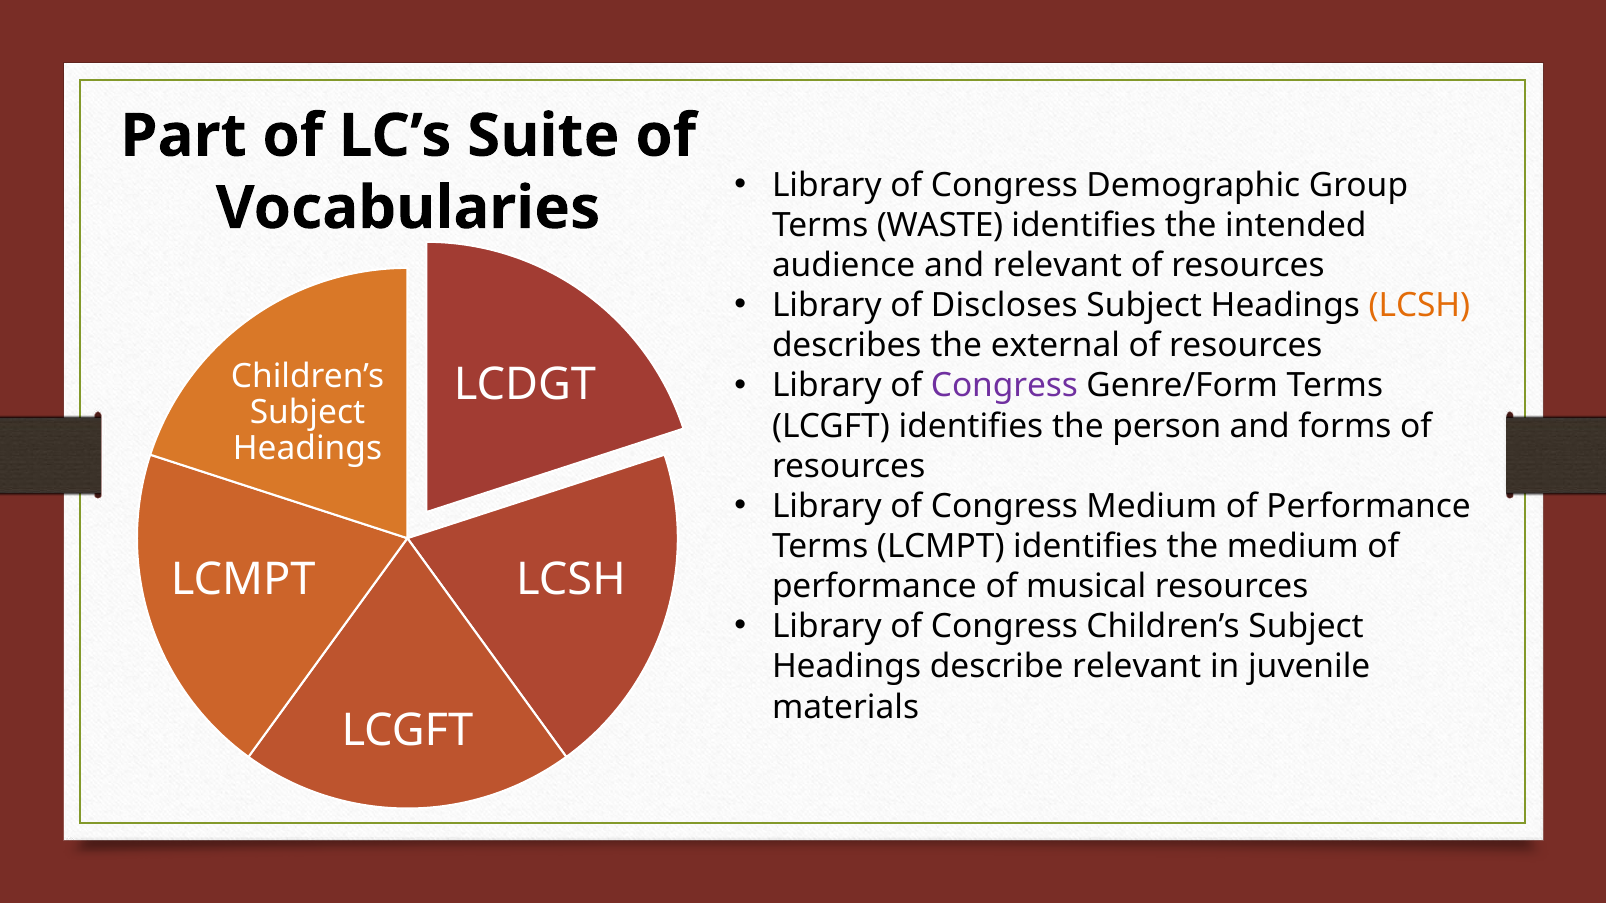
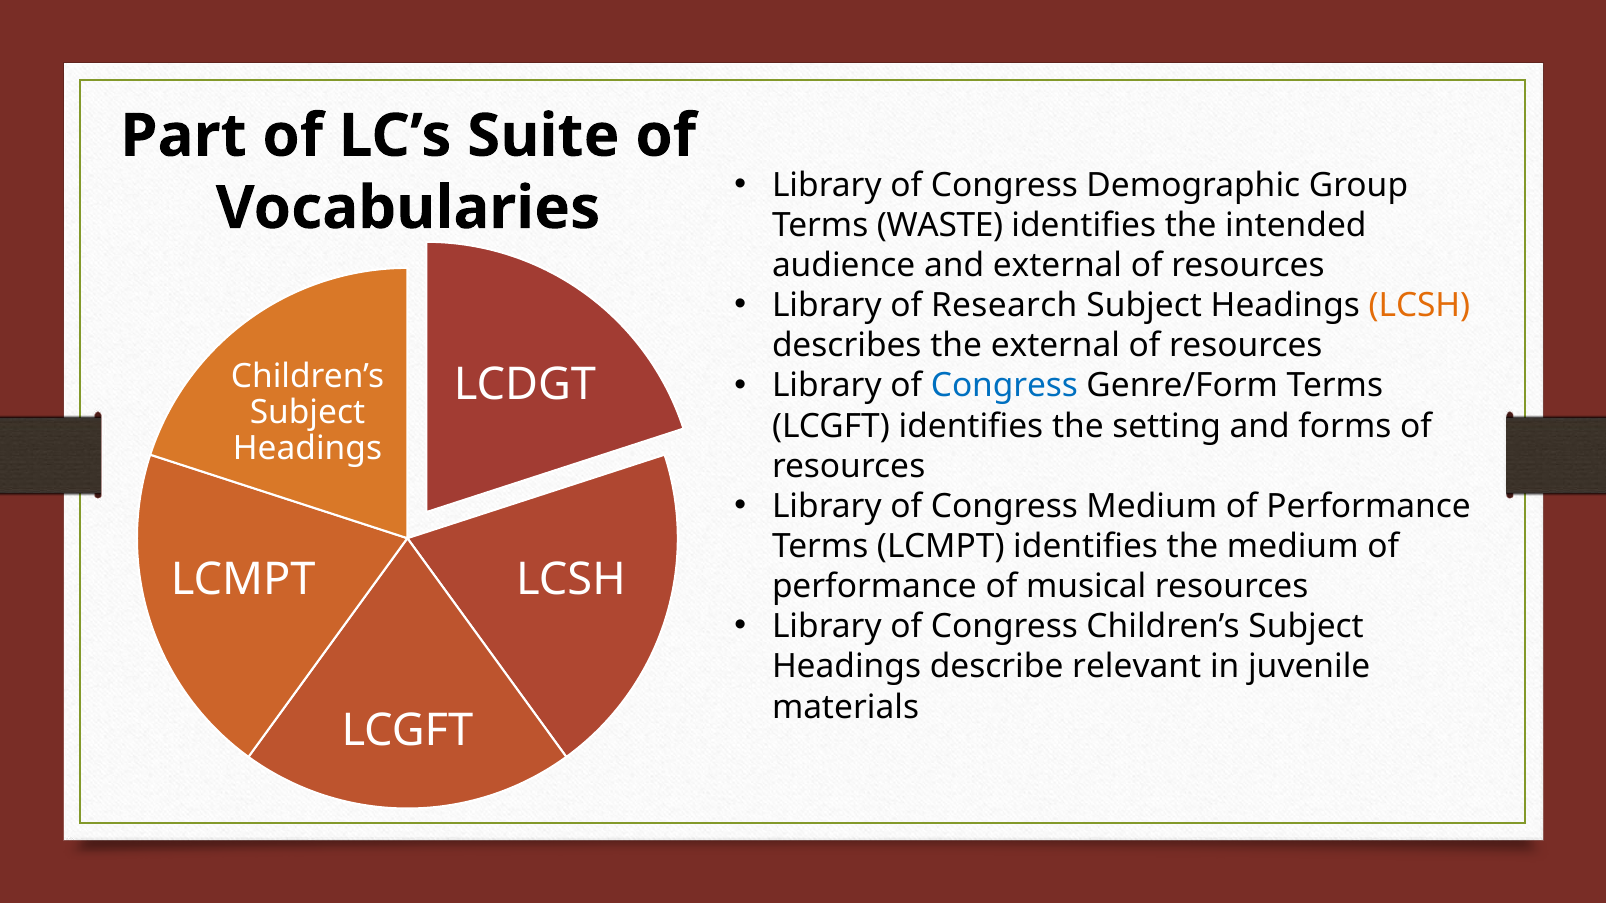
and relevant: relevant -> external
Discloses: Discloses -> Research
Congress at (1004, 386) colour: purple -> blue
person: person -> setting
